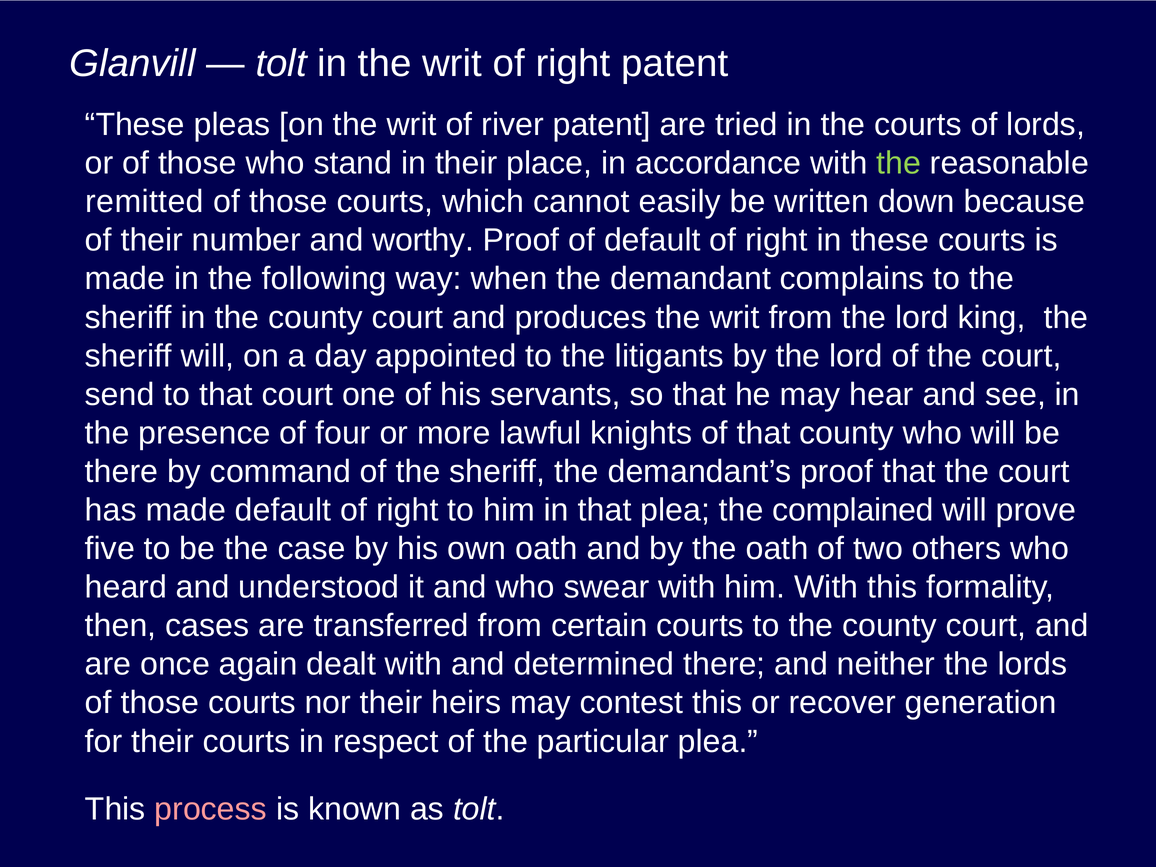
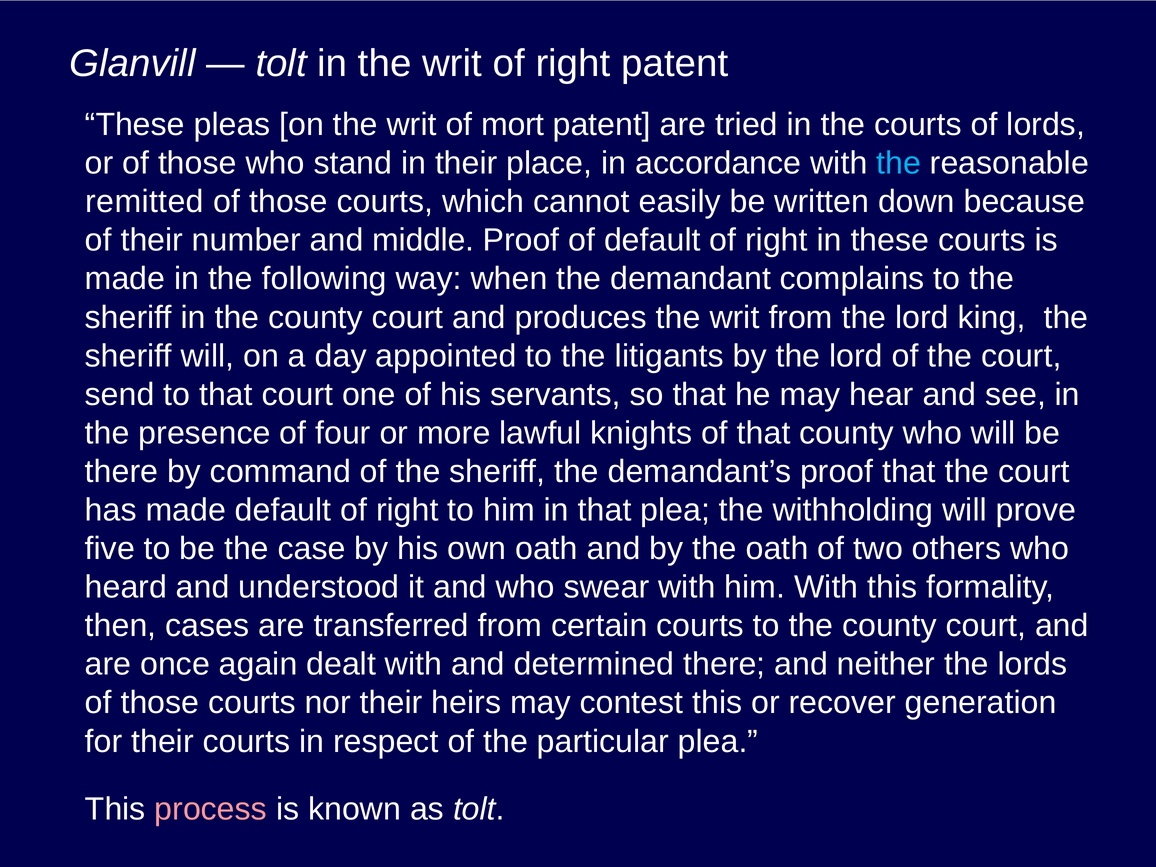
river: river -> mort
the at (899, 163) colour: light green -> light blue
worthy: worthy -> middle
complained: complained -> withholding
